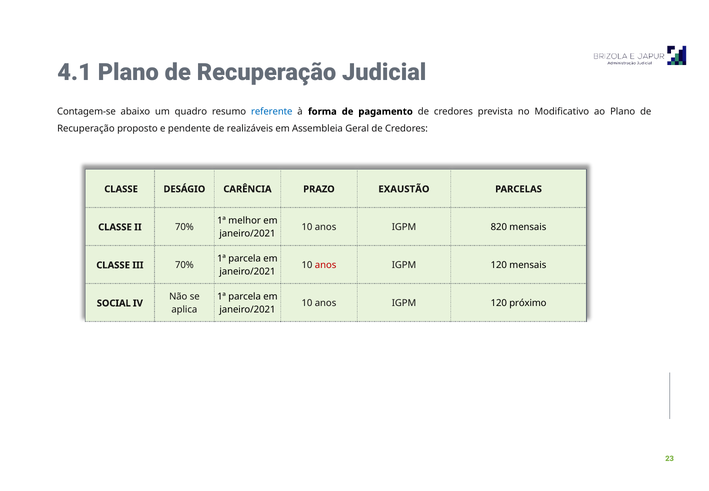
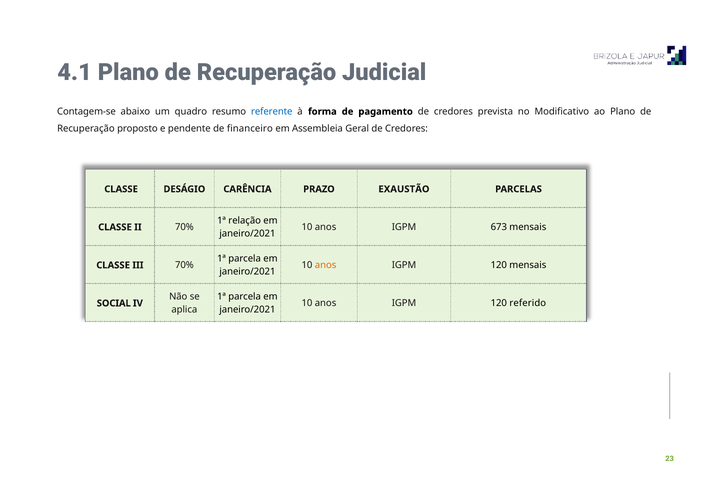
realizáveis: realizáveis -> financeiro
melhor: melhor -> relação
820: 820 -> 673
anos at (326, 265) colour: red -> orange
próximo: próximo -> referido
